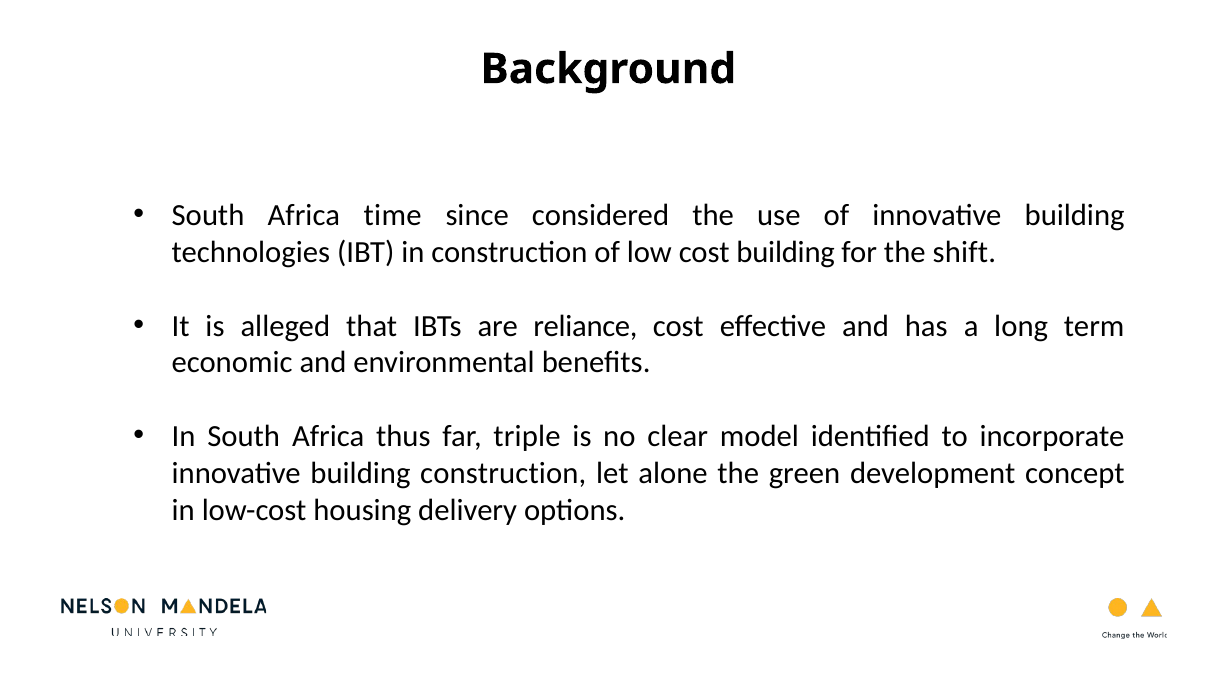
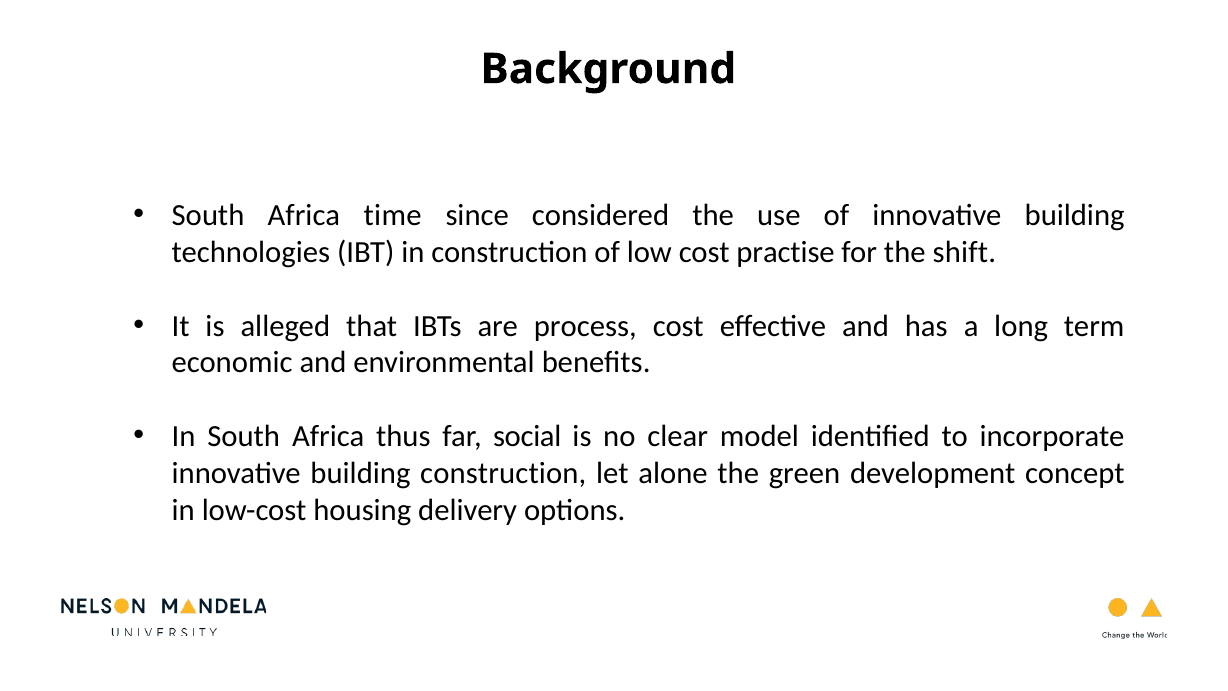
cost building: building -> practise
reliance: reliance -> process
triple: triple -> social
